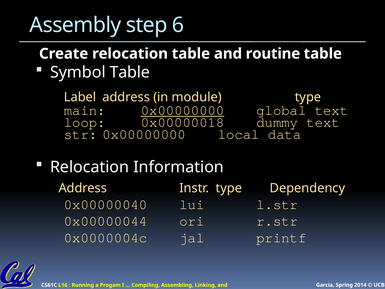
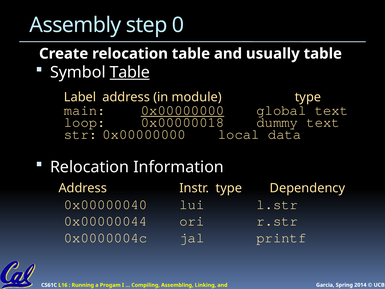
6: 6 -> 0
routine: routine -> usually
Table at (130, 72) underline: none -> present
